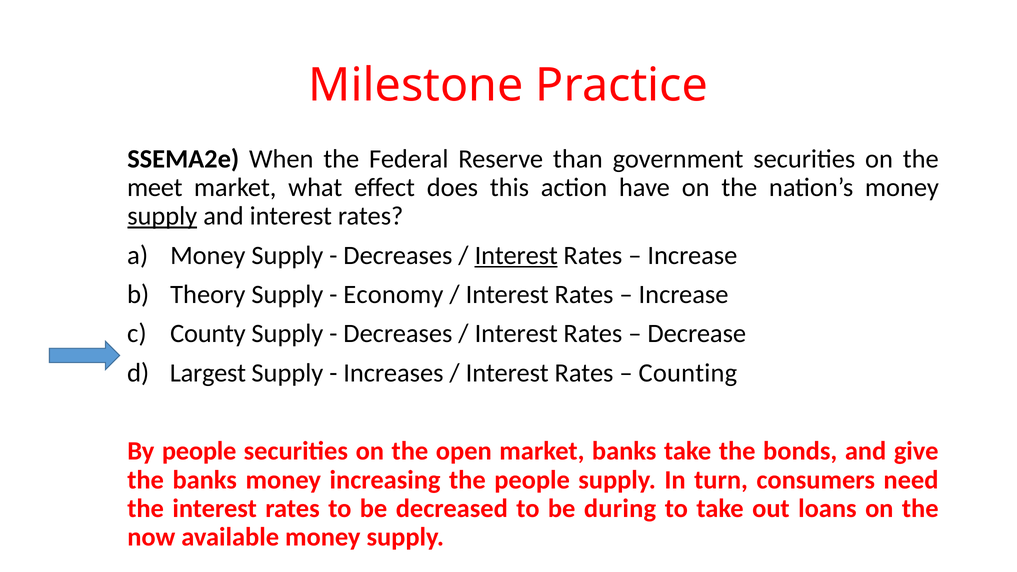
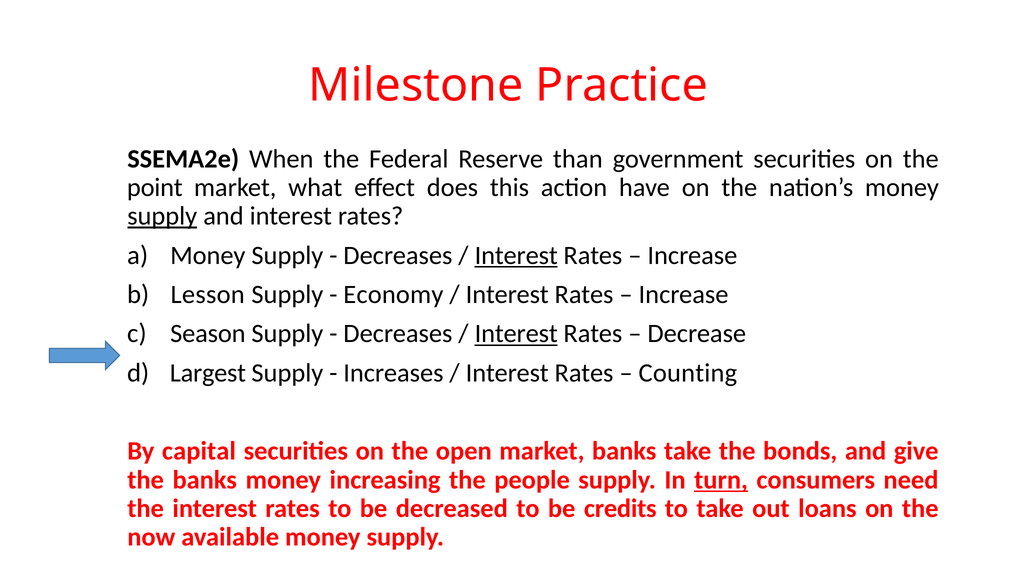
meet: meet -> point
Theory: Theory -> Lesson
County: County -> Season
Interest at (516, 334) underline: none -> present
By people: people -> capital
turn underline: none -> present
during: during -> credits
